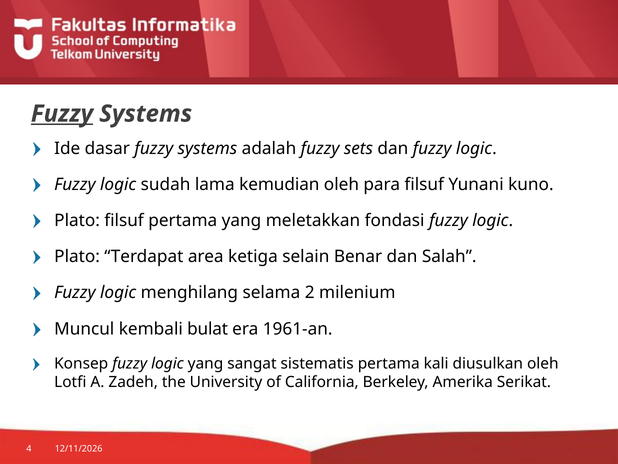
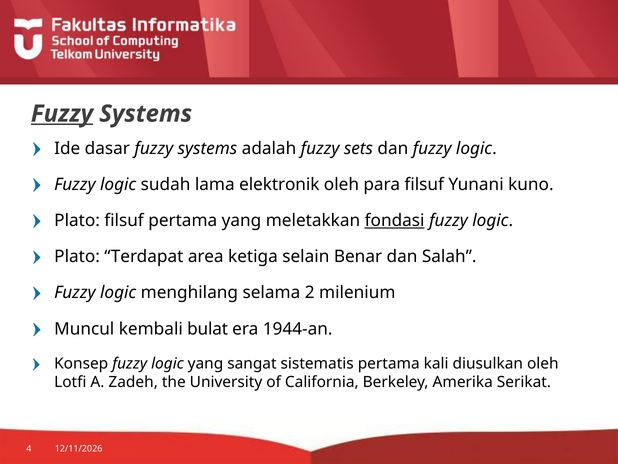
kemudian: kemudian -> elektronik
fondasi underline: none -> present
1961-an: 1961-an -> 1944-an
